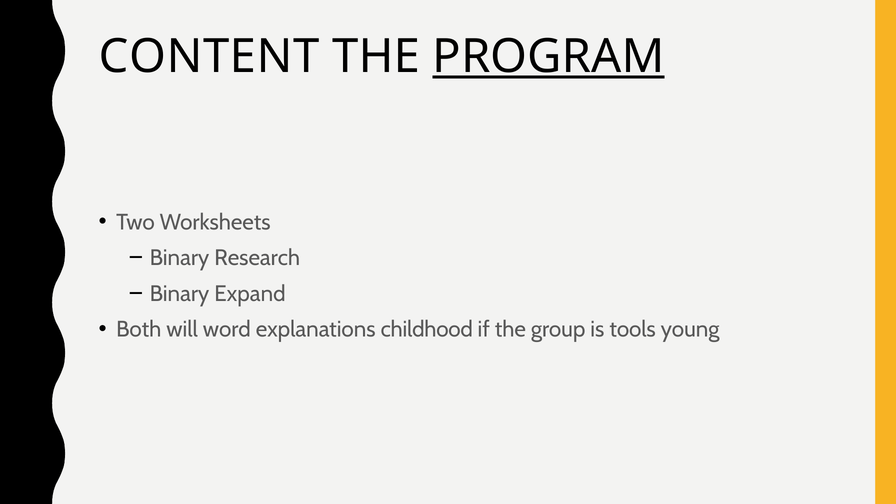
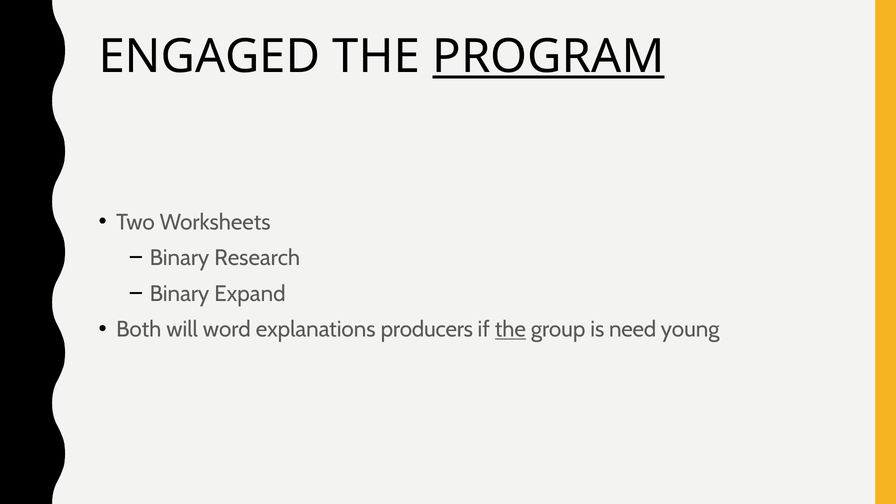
CONTENT: CONTENT -> ENGAGED
childhood: childhood -> producers
the at (510, 329) underline: none -> present
tools: tools -> need
